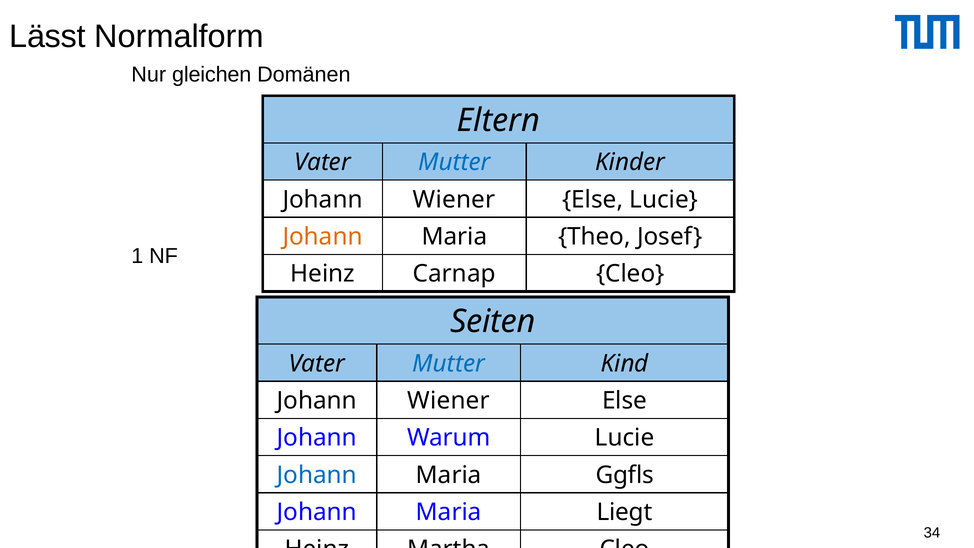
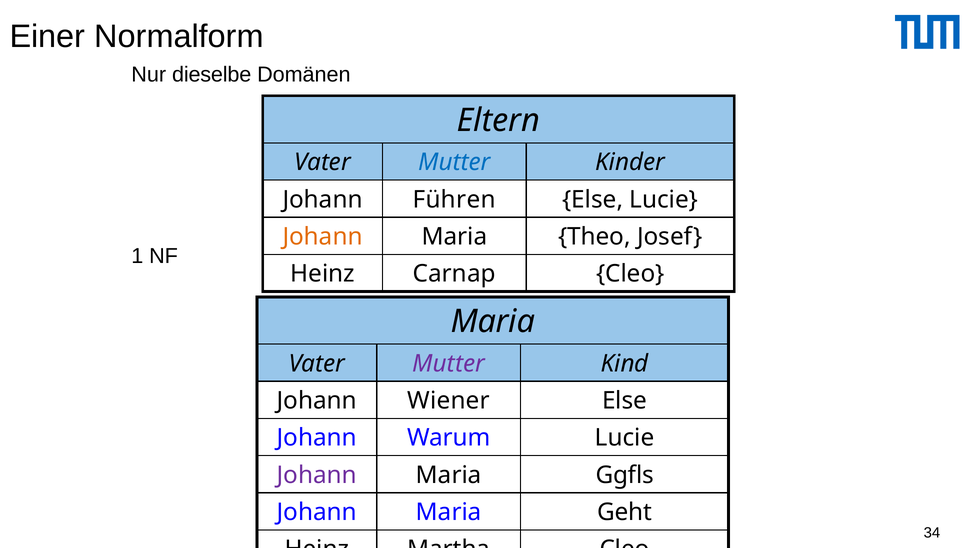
Lässt: Lässt -> Einer
gleichen: gleichen -> dieselbe
Wiener at (454, 199): Wiener -> Führen
Seiten at (493, 322): Seiten -> Maria
Mutter at (449, 364) colour: blue -> purple
Johann at (317, 475) colour: blue -> purple
Liegt: Liegt -> Geht
